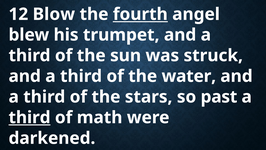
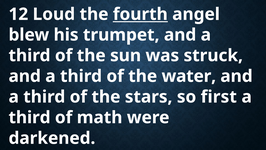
Blow: Blow -> Loud
past: past -> first
third at (30, 117) underline: present -> none
